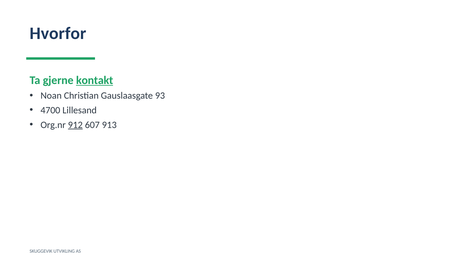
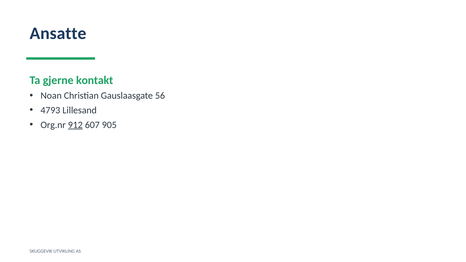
Hvorfor: Hvorfor -> Ansatte
kontakt underline: present -> none
93: 93 -> 56
4700: 4700 -> 4793
913: 913 -> 905
